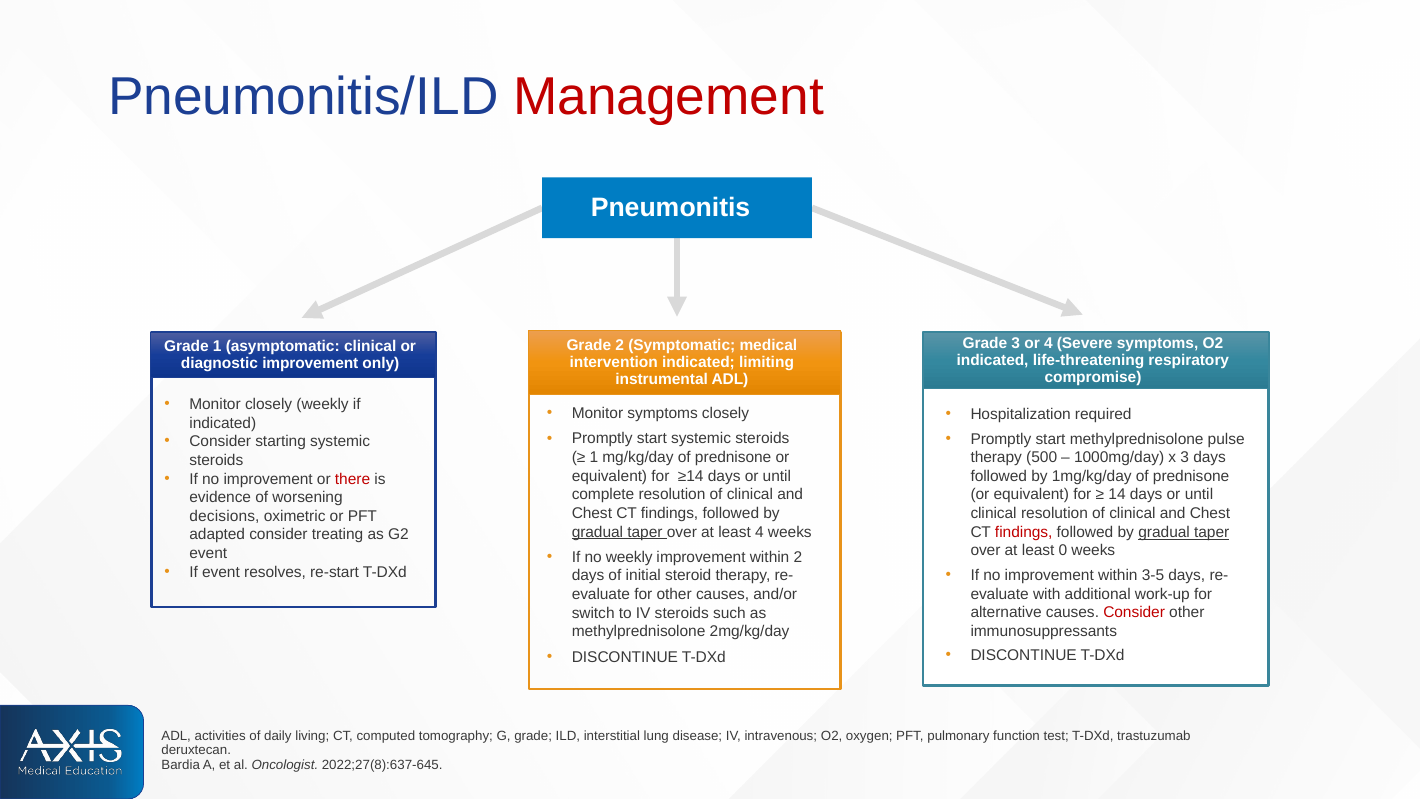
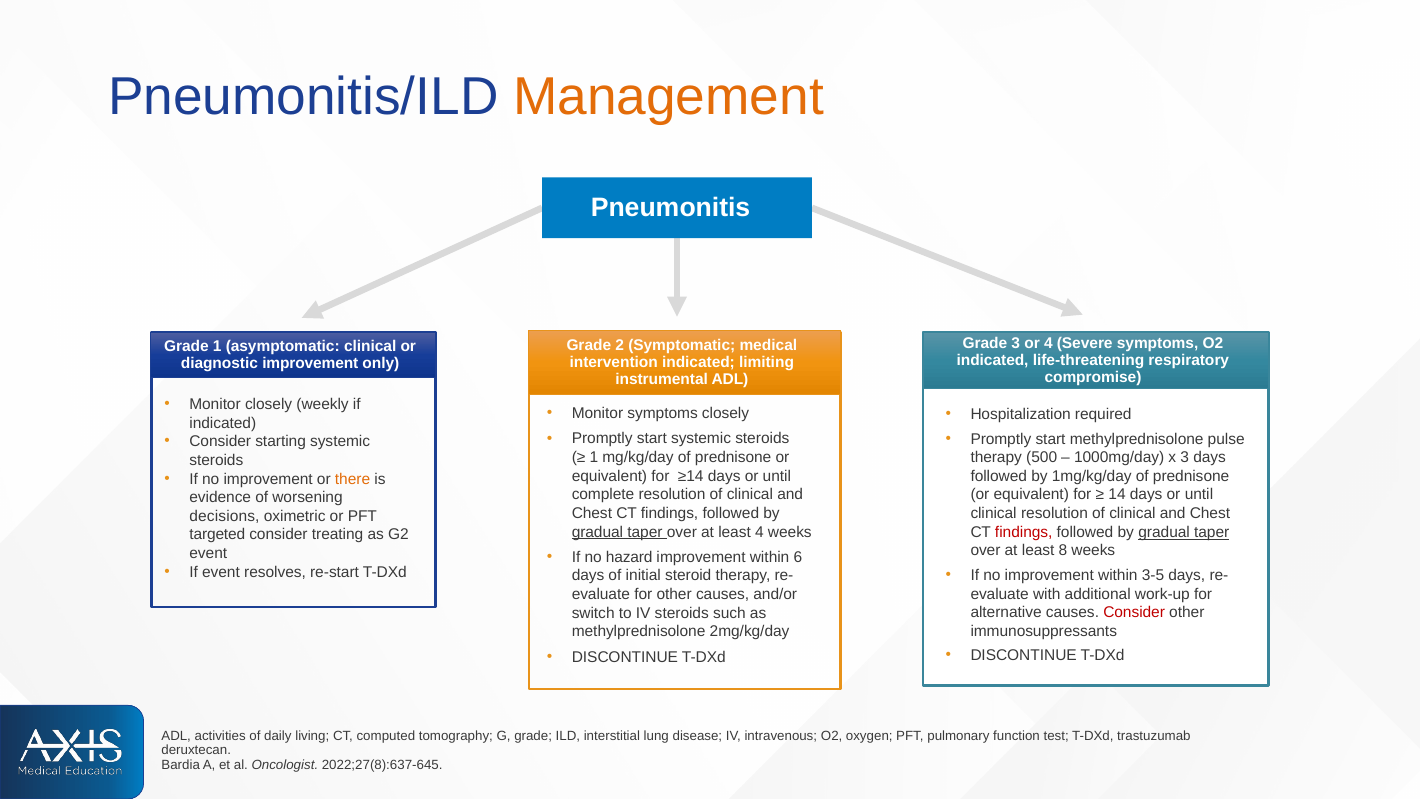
Management colour: red -> orange
there colour: red -> orange
adapted: adapted -> targeted
0: 0 -> 8
no weekly: weekly -> hazard
within 2: 2 -> 6
